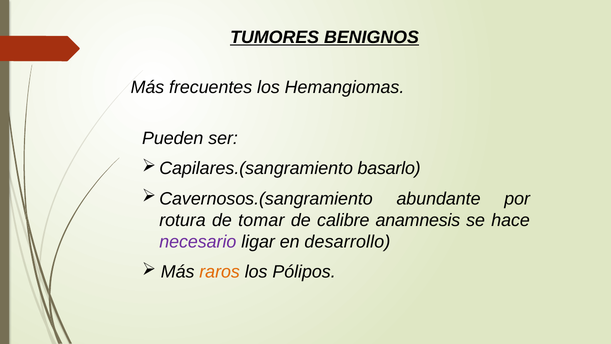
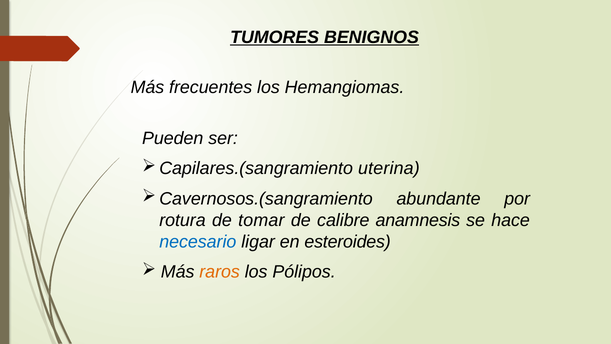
basarlo: basarlo -> uterina
necesario colour: purple -> blue
desarrollo: desarrollo -> esteroides
